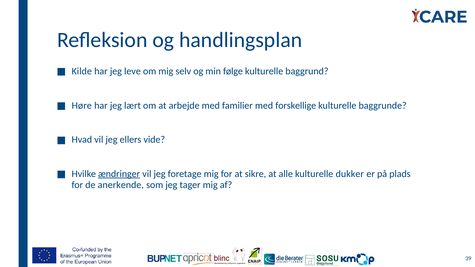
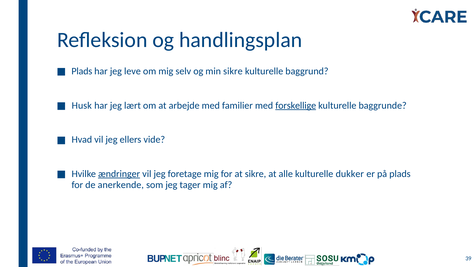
Kilde at (82, 71): Kilde -> Plads
min følge: følge -> sikre
Høre: Høre -> Husk
forskellige underline: none -> present
